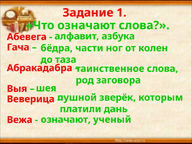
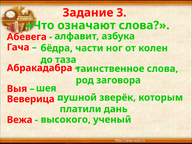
1: 1 -> 3
означают at (66, 120): означают -> высокого
